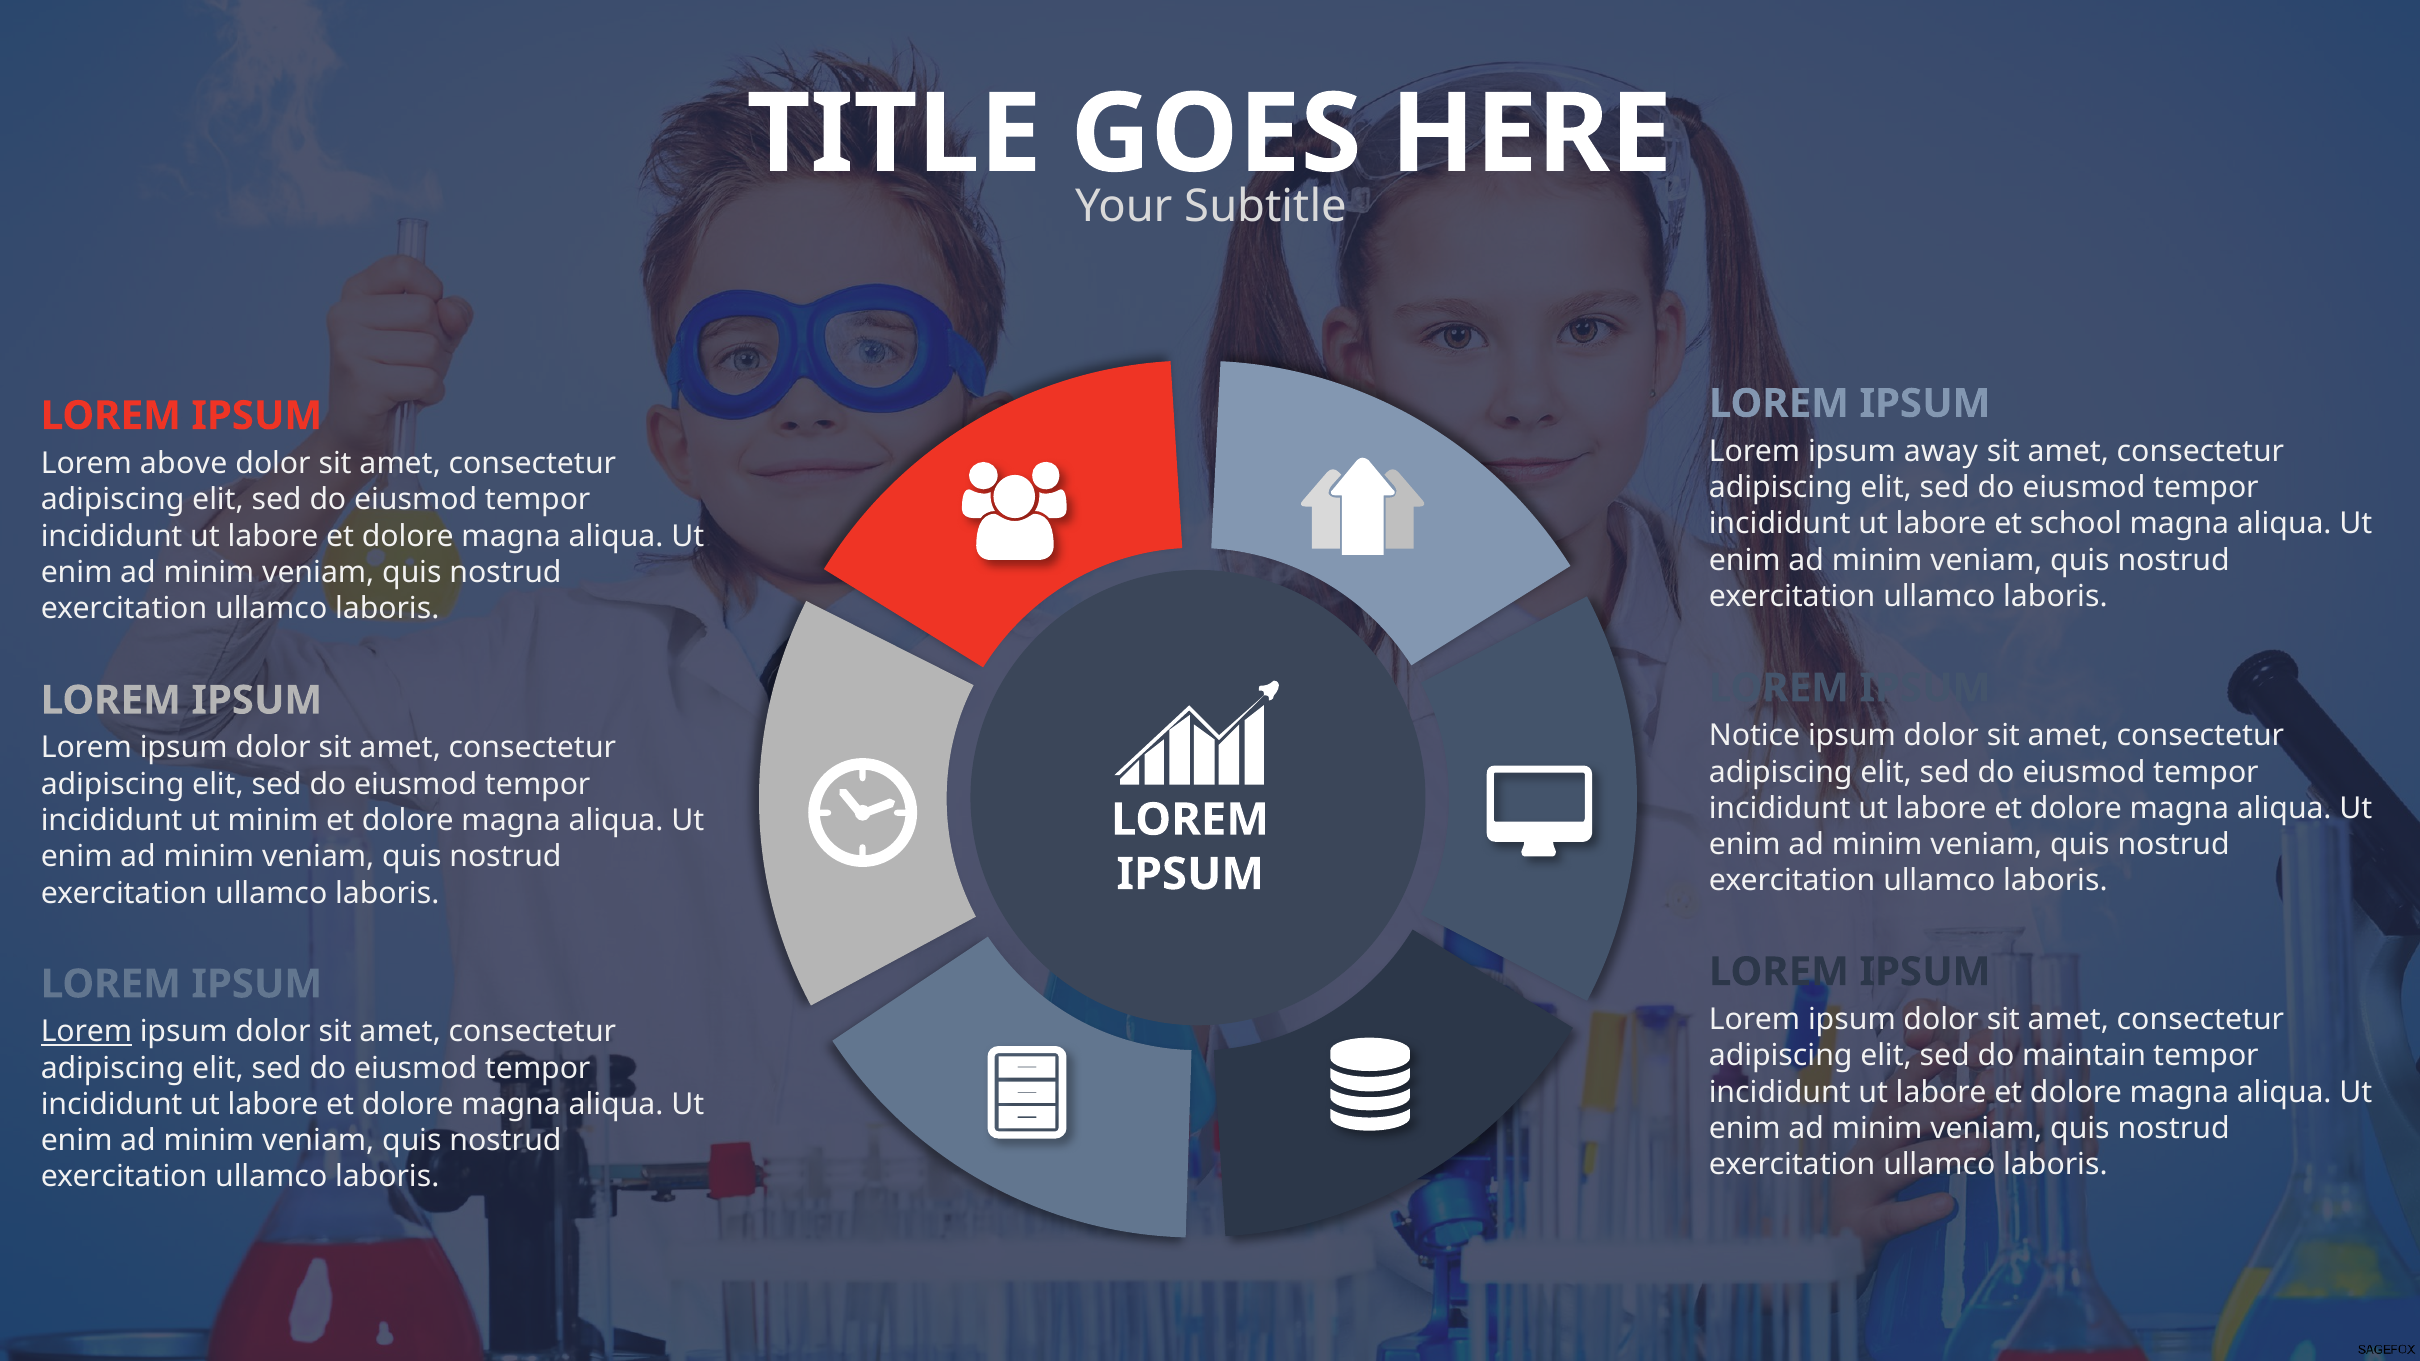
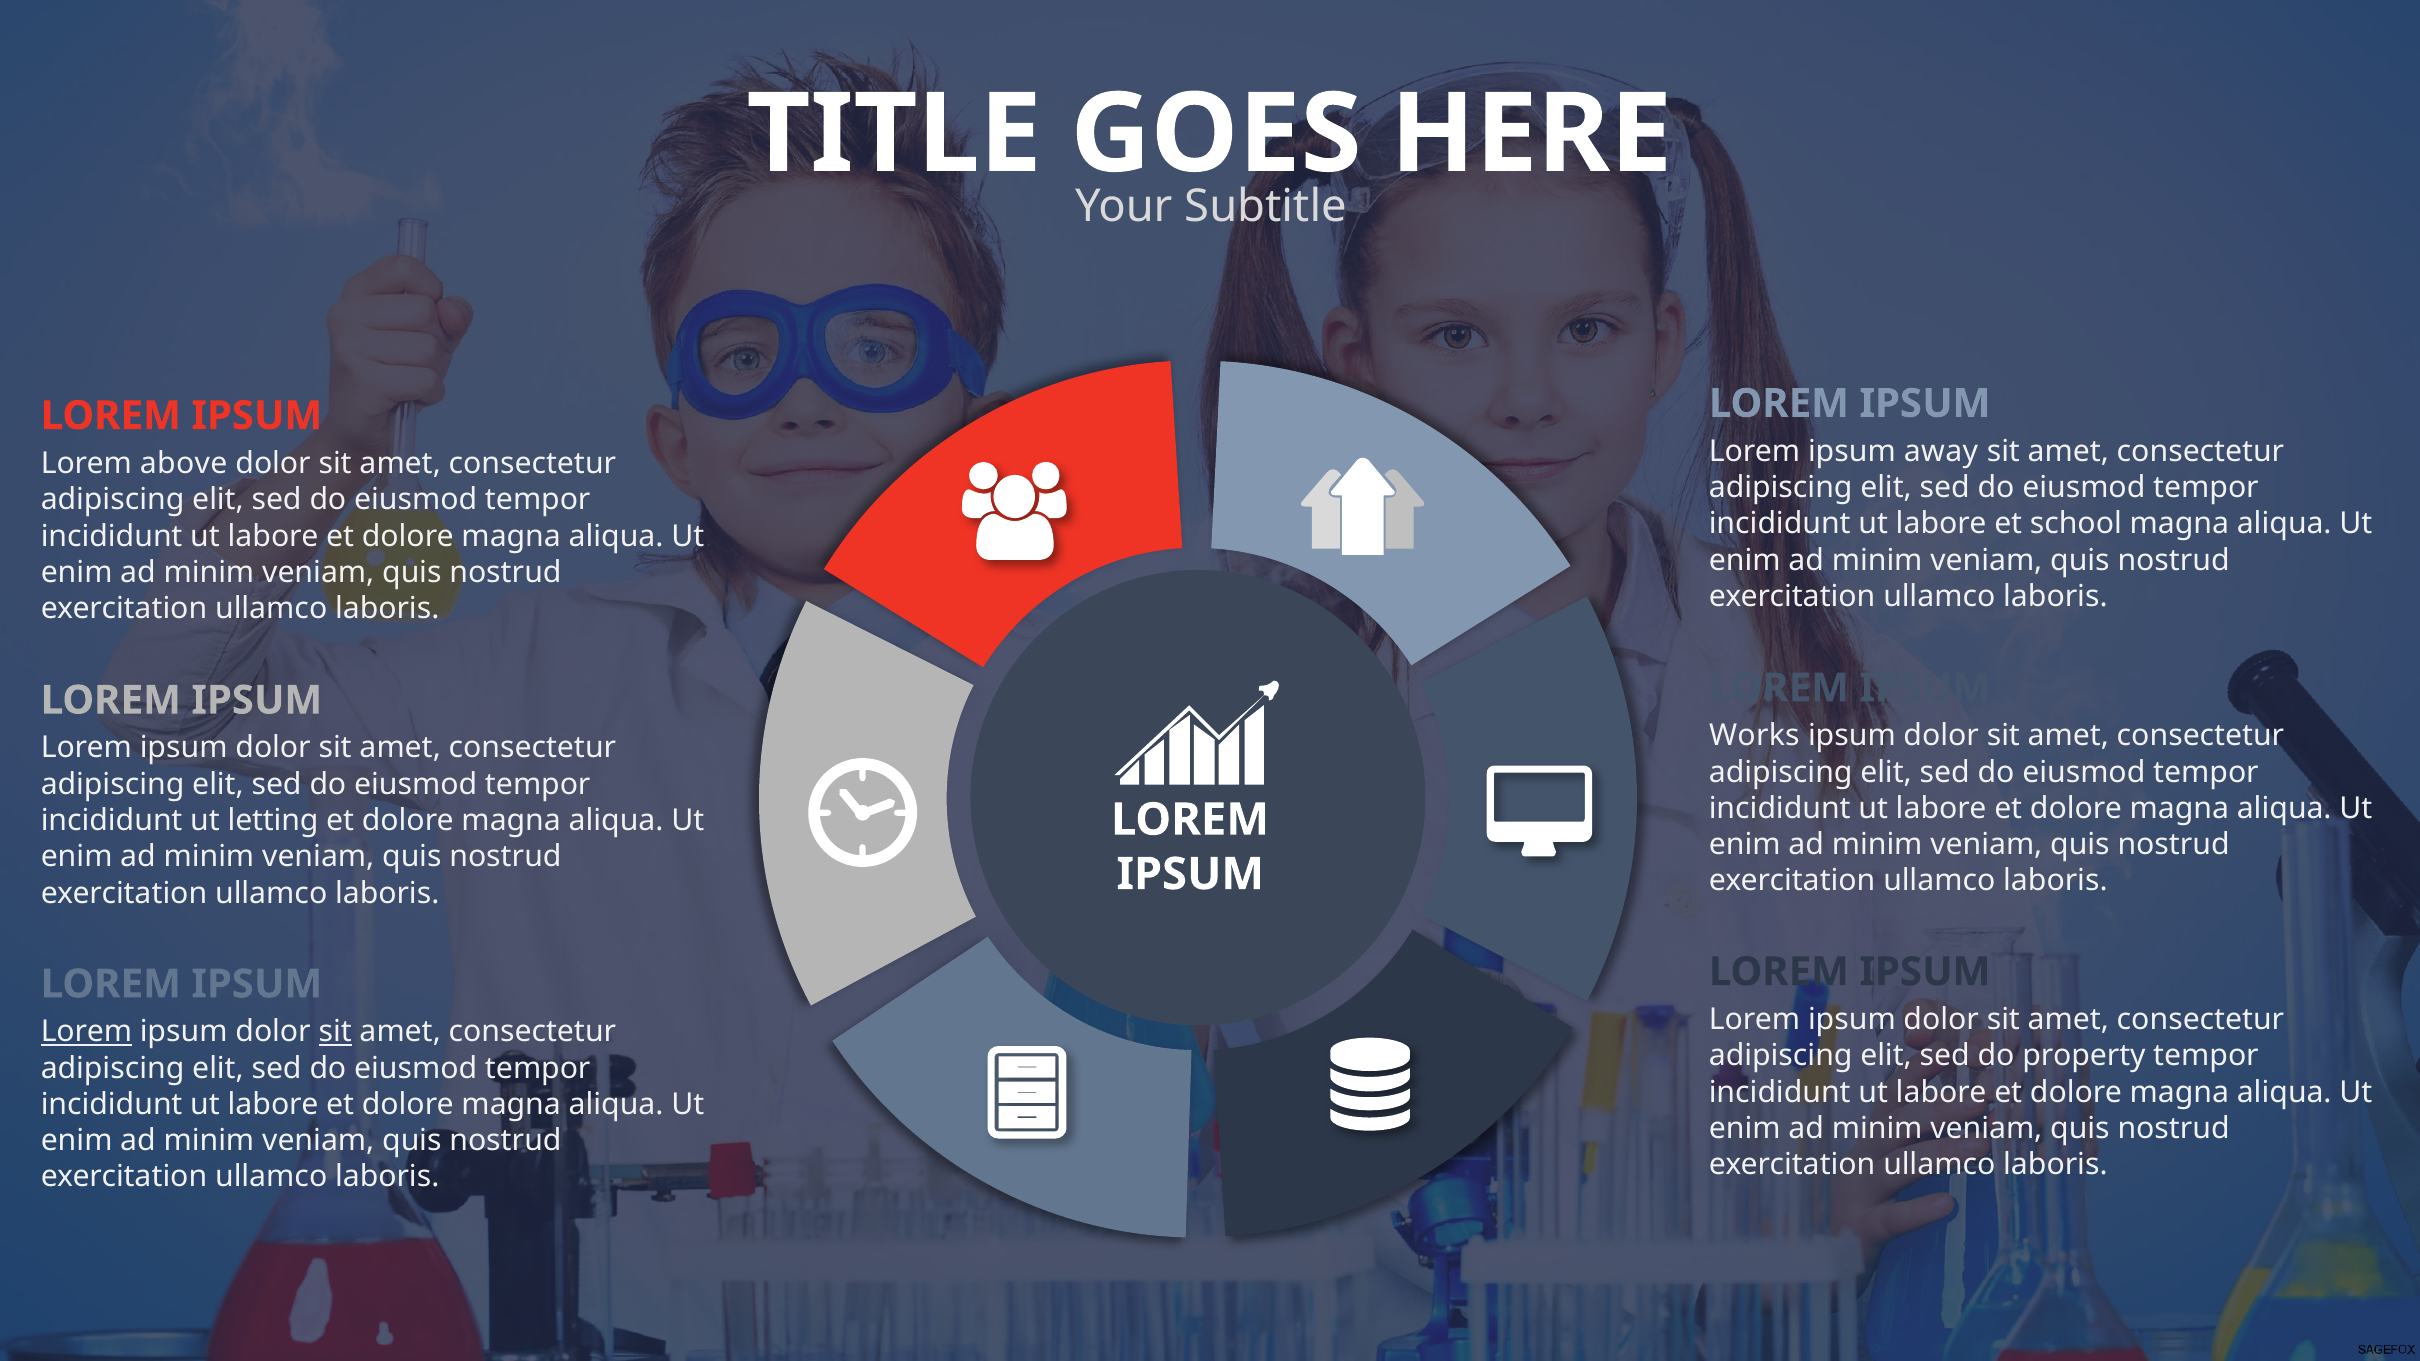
Notice: Notice -> Works
ut minim: minim -> letting
sit at (335, 1032) underline: none -> present
maintain: maintain -> property
